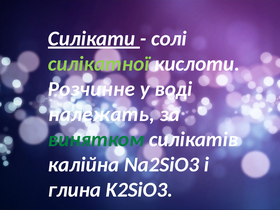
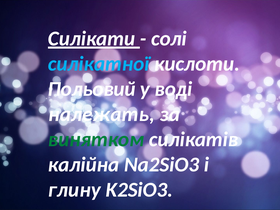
силікатної colour: light green -> light blue
Розчинне: Розчинне -> Польовий
глина: глина -> глину
